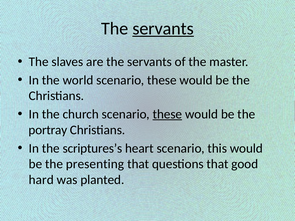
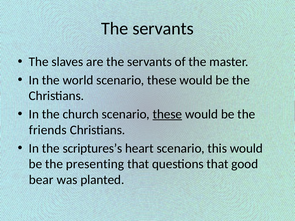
servants at (163, 29) underline: present -> none
portray: portray -> friends
hard: hard -> bear
